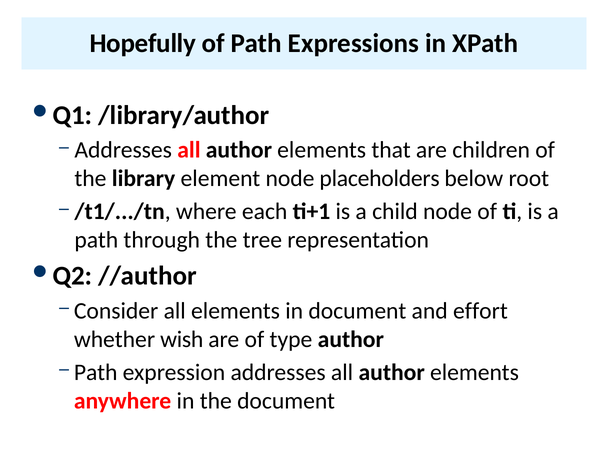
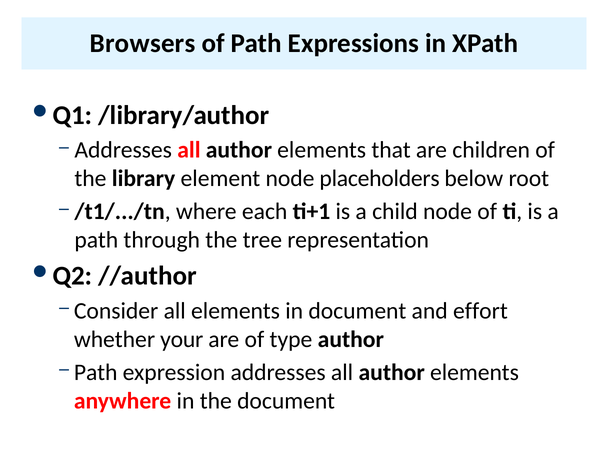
Hopefully: Hopefully -> Browsers
wish: wish -> your
